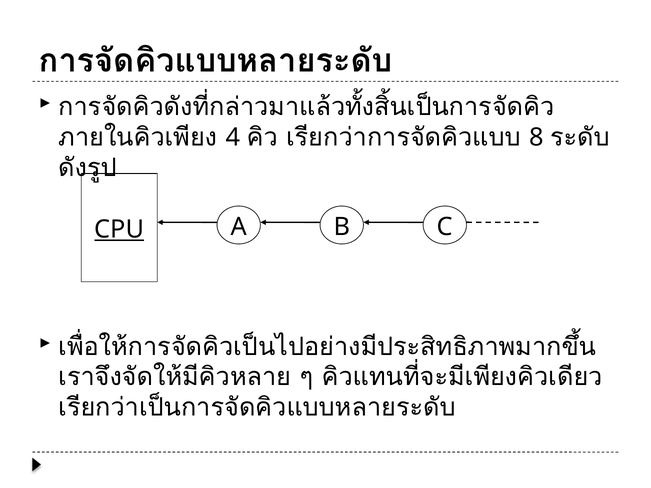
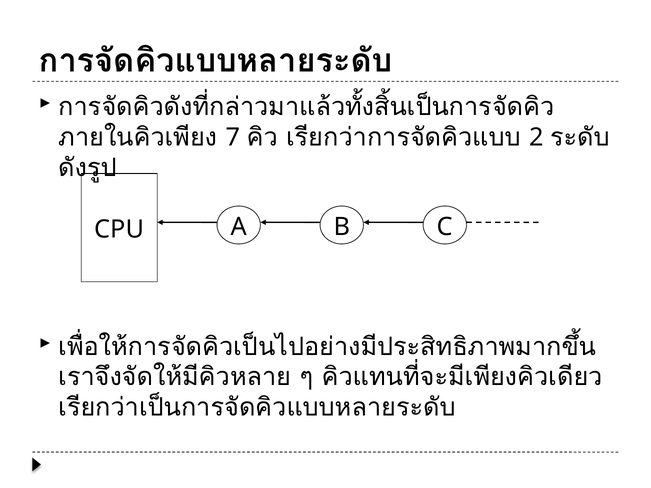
4: 4 -> 7
8: 8 -> 2
CPU underline: present -> none
